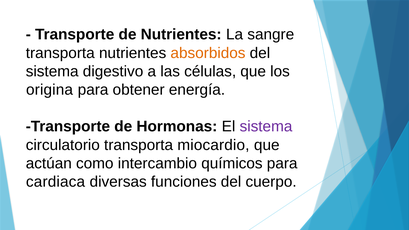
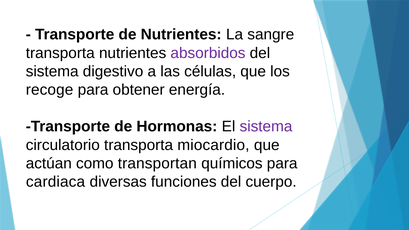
absorbidos colour: orange -> purple
origina: origina -> recoge
intercambio: intercambio -> transportan
